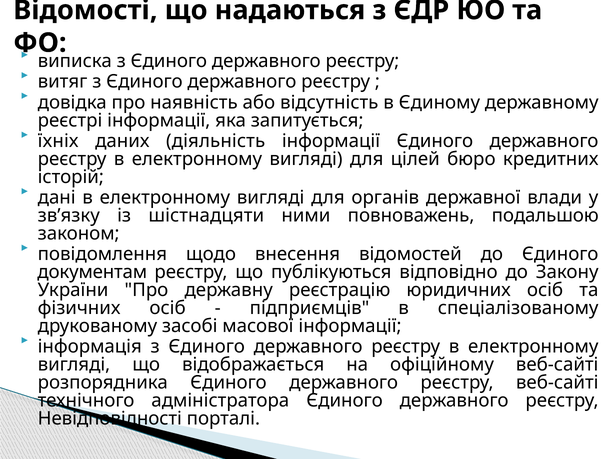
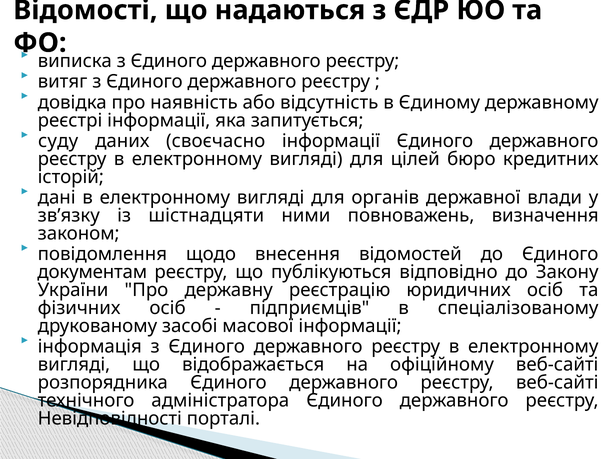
їхнiх: їхнiх -> суду
дiяльнiсть: дiяльнiсть -> своєчасно
подальшою: подальшою -> визначення
